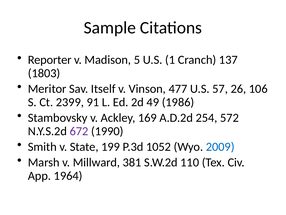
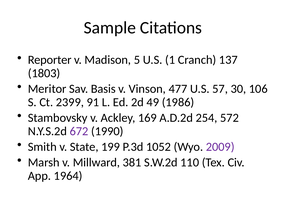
Itself: Itself -> Basis
26: 26 -> 30
2009 colour: blue -> purple
